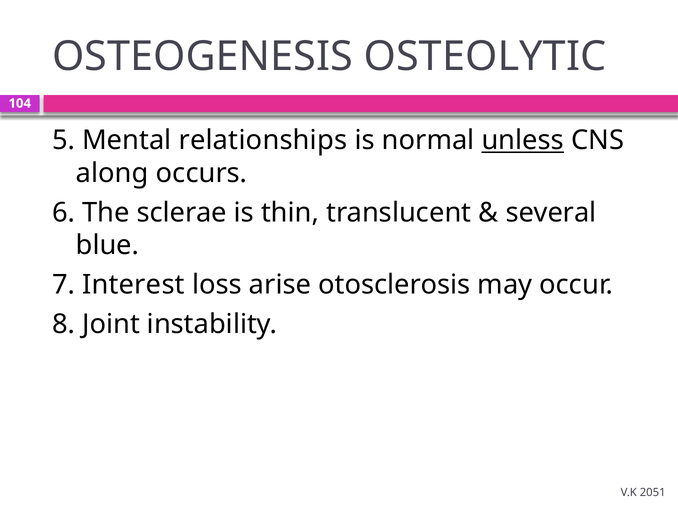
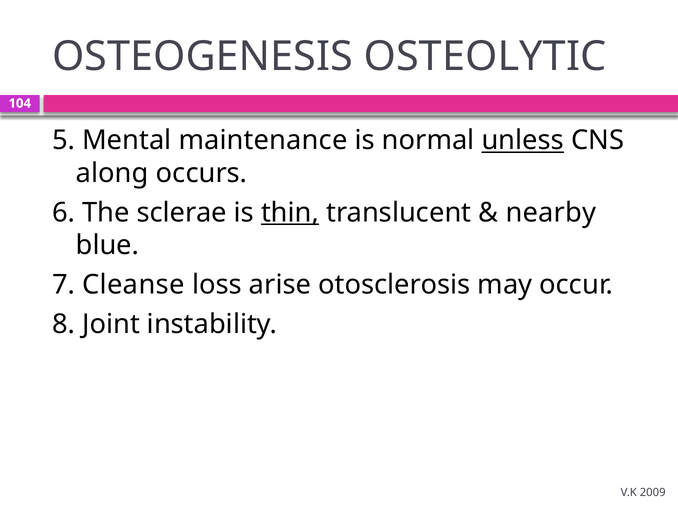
relationships: relationships -> maintenance
thin underline: none -> present
several: several -> nearby
Interest: Interest -> Cleanse
2051: 2051 -> 2009
